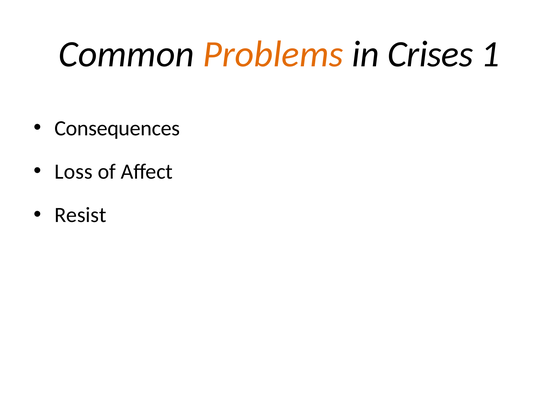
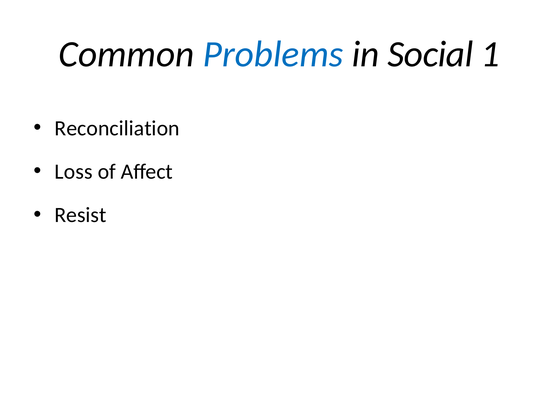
Problems colour: orange -> blue
Crises: Crises -> Social
Consequences: Consequences -> Reconciliation
